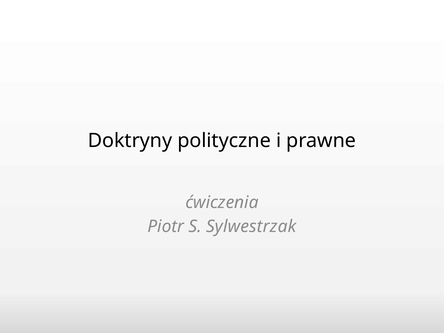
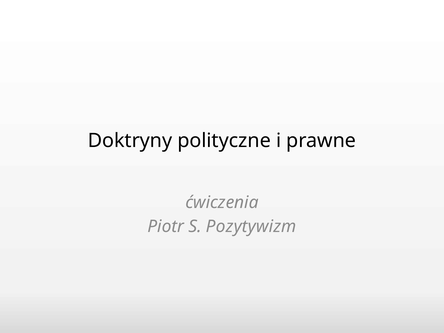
Sylwestrzak: Sylwestrzak -> Pozytywizm
